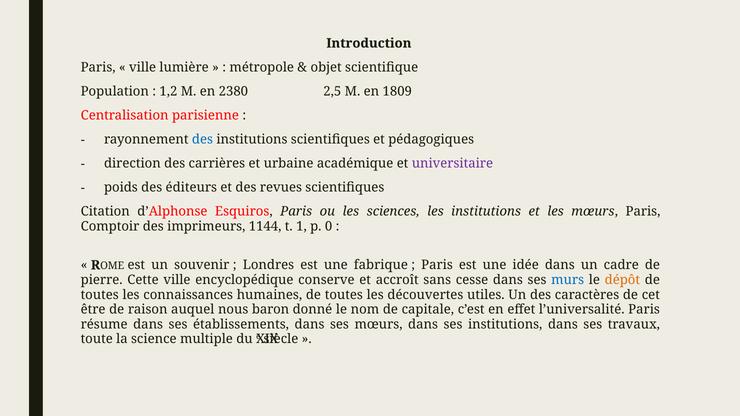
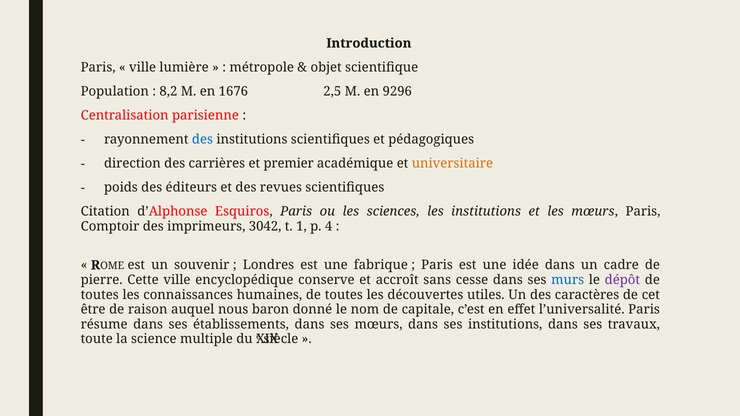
1,2: 1,2 -> 8,2
2380: 2380 -> 1676
1809: 1809 -> 9296
urbaine: urbaine -> premier
universitaire colour: purple -> orange
1144: 1144 -> 3042
0: 0 -> 4
dépôt colour: orange -> purple
